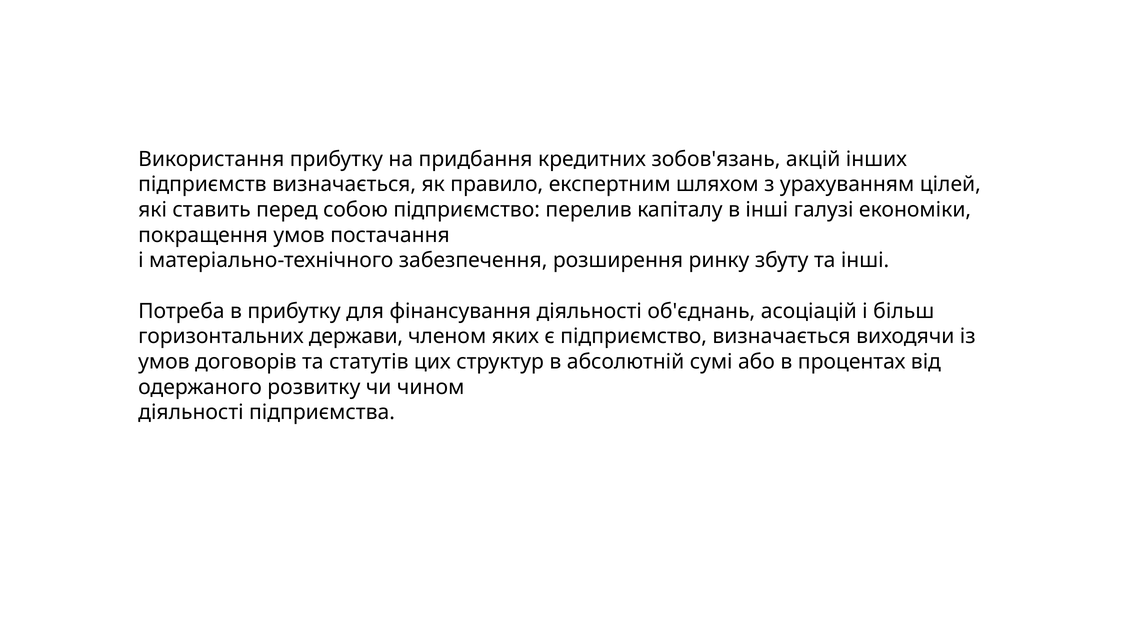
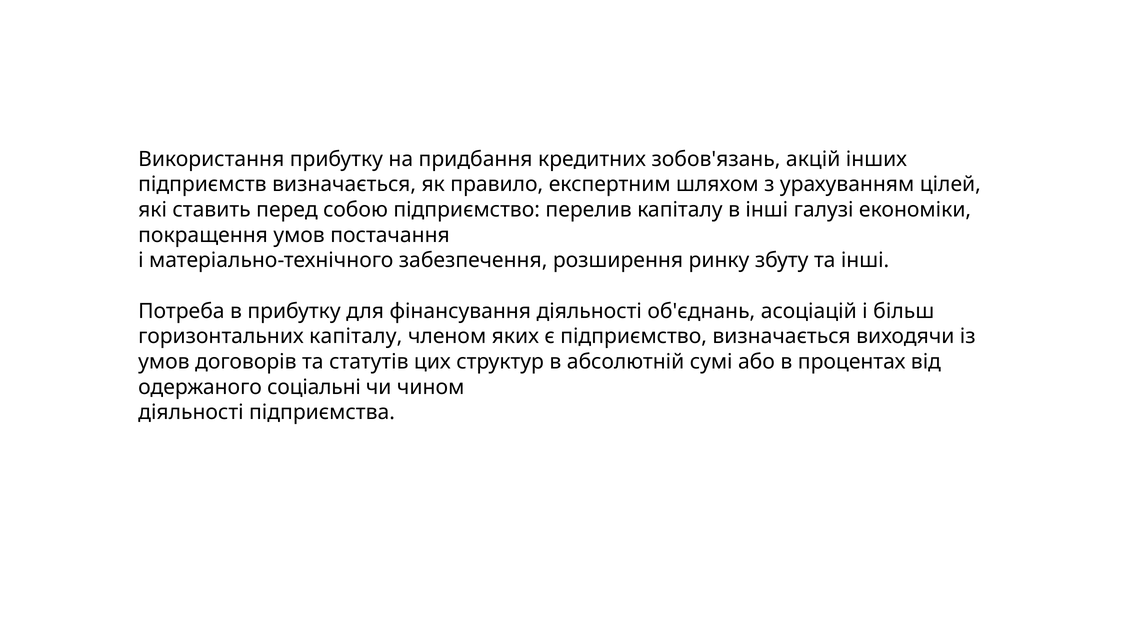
горизонтальних держави: держави -> капіталу
розвитку: розвитку -> соціальні
